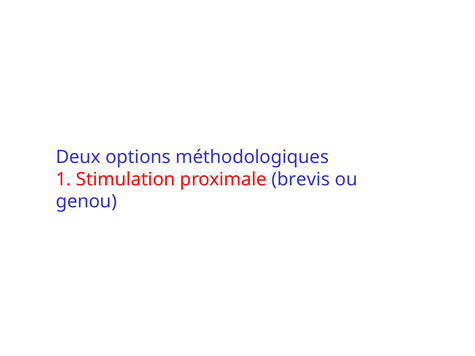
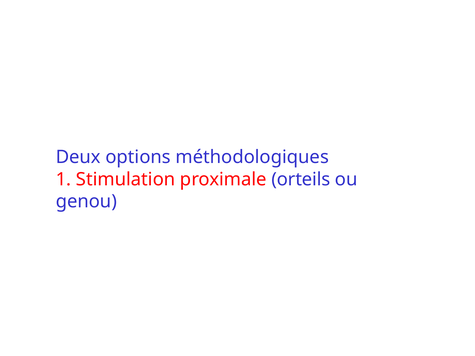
brevis: brevis -> orteils
